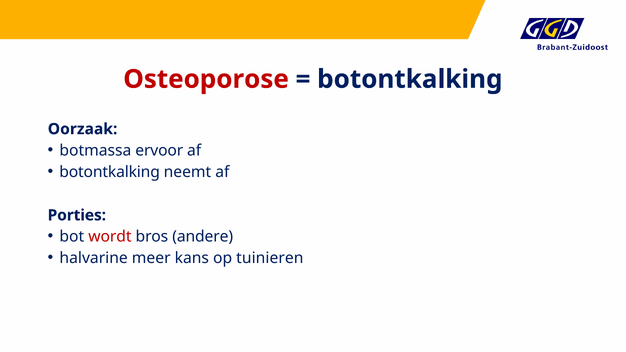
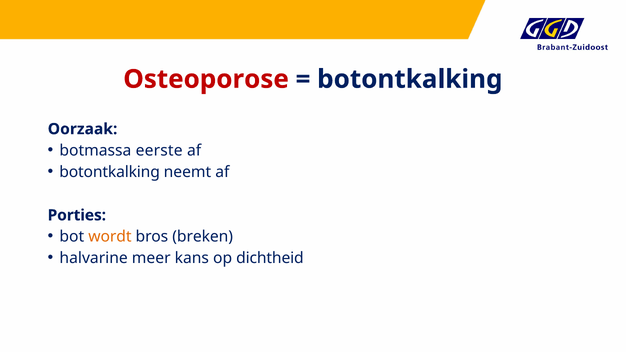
ervoor: ervoor -> eerste
wordt colour: red -> orange
andere: andere -> breken
tuinieren: tuinieren -> dichtheid
